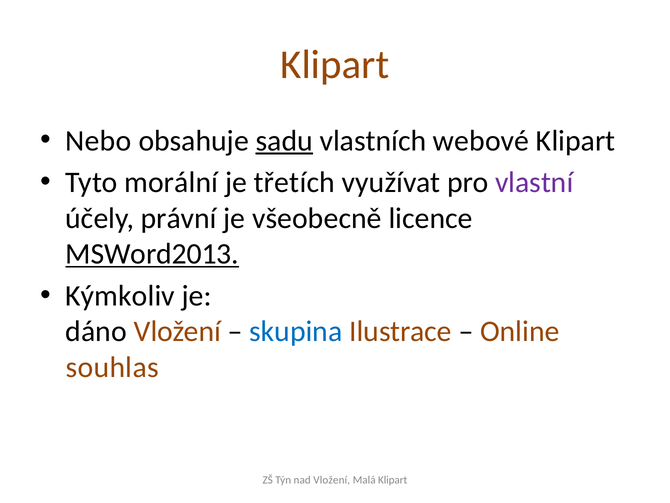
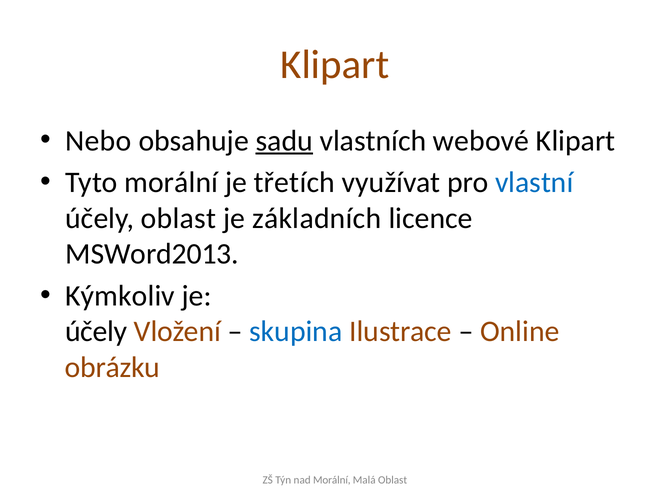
vlastní colour: purple -> blue
účely právní: právní -> oblast
všeobecně: všeobecně -> základních
MSWord2013 underline: present -> none
dáno at (96, 331): dáno -> účely
souhlas: souhlas -> obrázku
nad Vložení: Vložení -> Morální
Malá Klipart: Klipart -> Oblast
